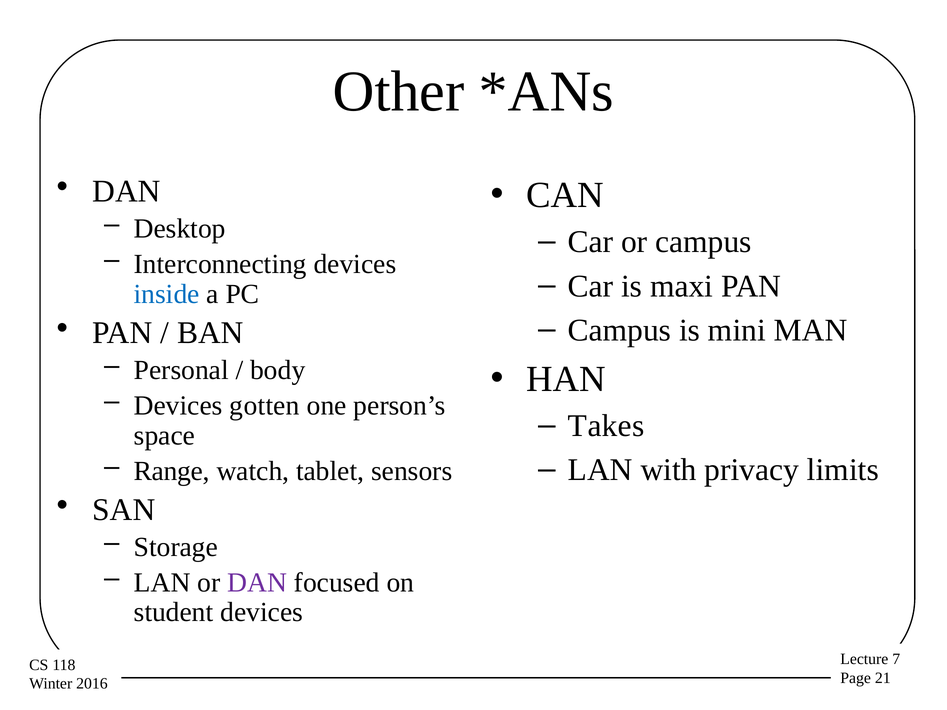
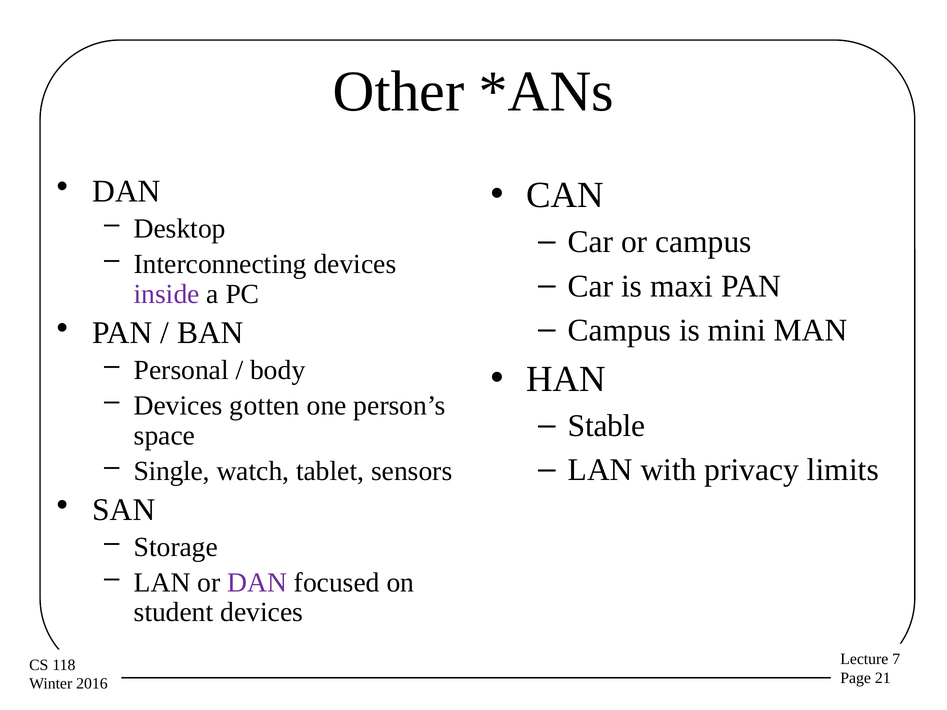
inside colour: blue -> purple
Takes: Takes -> Stable
Range: Range -> Single
